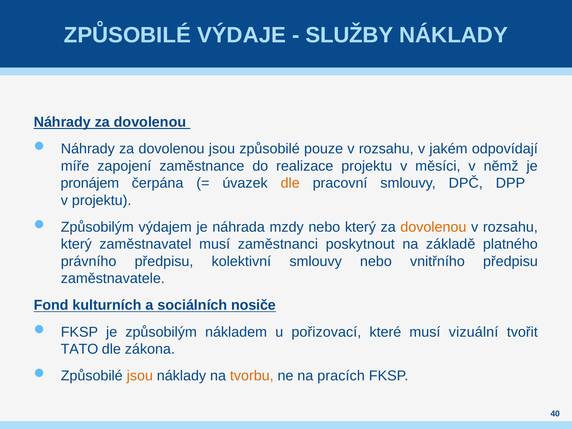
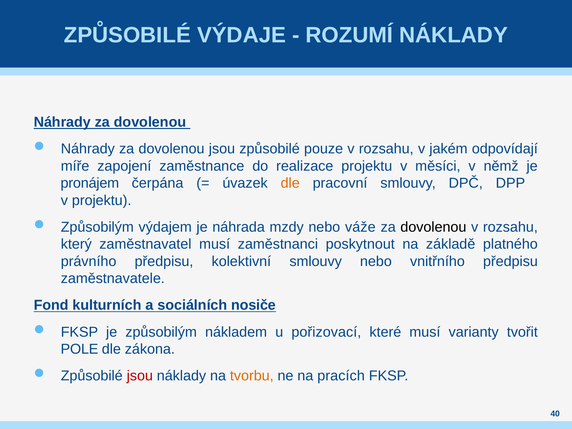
SLUŽBY: SLUŽBY -> ROZUMÍ
nebo který: který -> váže
dovolenou at (433, 227) colour: orange -> black
vizuální: vizuální -> varianty
TATO: TATO -> POLE
jsou at (140, 376) colour: orange -> red
